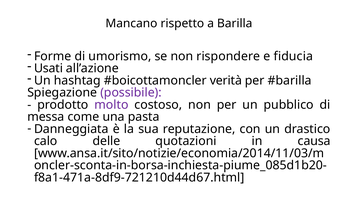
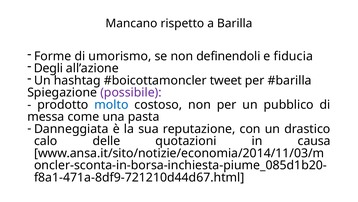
rispondere: rispondere -> definendoli
Usati: Usati -> Degli
verità: verità -> tweet
molto colour: purple -> blue
